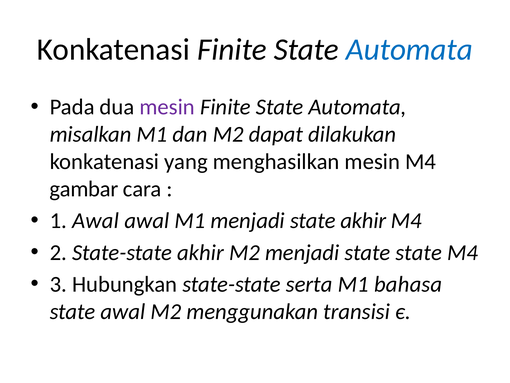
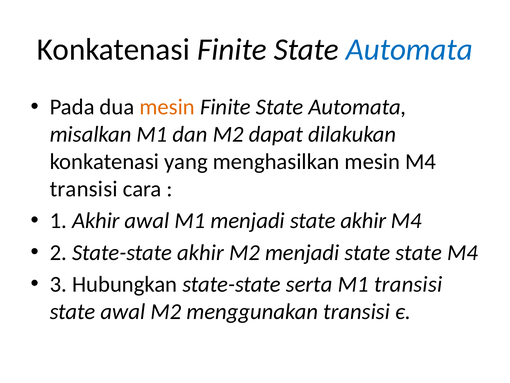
mesin at (167, 107) colour: purple -> orange
gambar at (84, 189): gambar -> transisi
1 Awal: Awal -> Akhir
M1 bahasa: bahasa -> transisi
